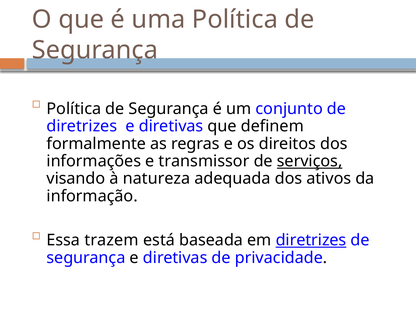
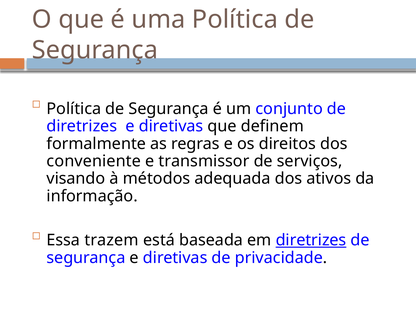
informações: informações -> conveniente
serviços underline: present -> none
natureza: natureza -> métodos
